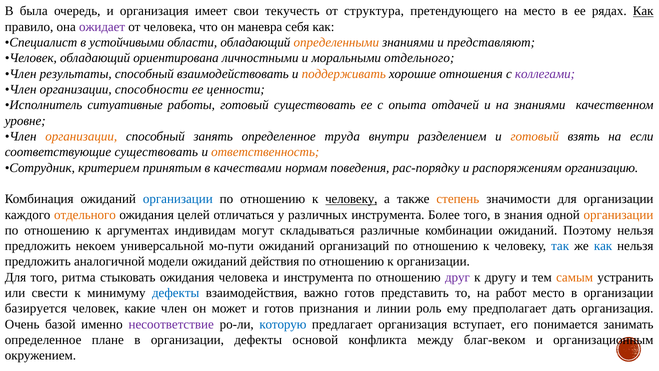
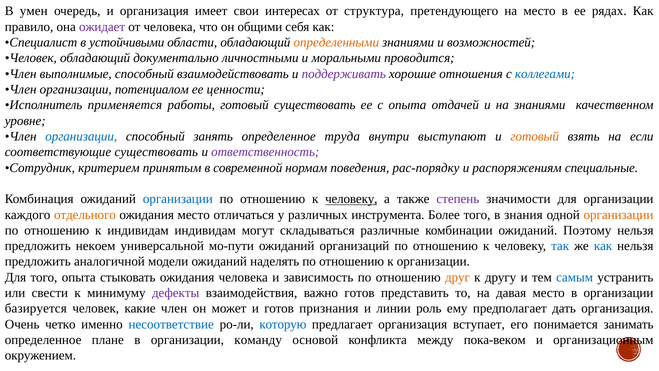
была: была -> умен
текучесть: текучесть -> интересах
Как at (643, 11) underline: present -> none
маневра: маневра -> общими
представляют: представляют -> возможностей
ориентирована: ориентирована -> документально
моральными отдельного: отдельного -> проводится
результаты: результаты -> выполнимые
поддерживать colour: orange -> purple
коллегами colour: purple -> blue
способности: способности -> потенциалом
ситуативные: ситуативные -> применяется
организации at (81, 136) colour: orange -> blue
разделением: разделением -> выступают
ответственность colour: orange -> purple
качествами: качествами -> современной
организацию: организацию -> специальные
степень colour: orange -> purple
ожидания целей: целей -> место
к аргументах: аргументах -> индивидам
действия: действия -> наделять
того ритма: ритма -> опыта
и инструмента: инструмента -> зависимость
друг colour: purple -> orange
самым colour: orange -> blue
дефекты at (176, 293) colour: blue -> purple
работ: работ -> давая
базой: базой -> четко
несоответствие colour: purple -> blue
организации дефекты: дефекты -> команду
благ-веком: благ-веком -> пока-веком
